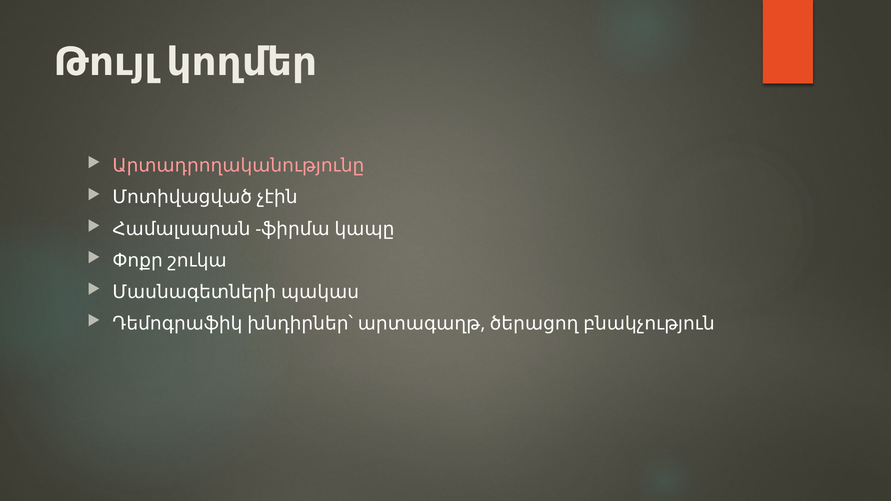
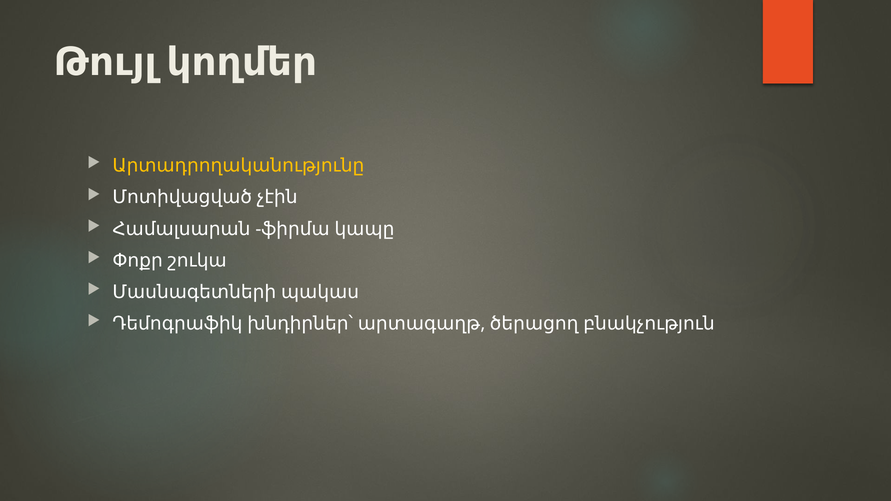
Արտադրողականությունը colour: pink -> yellow
